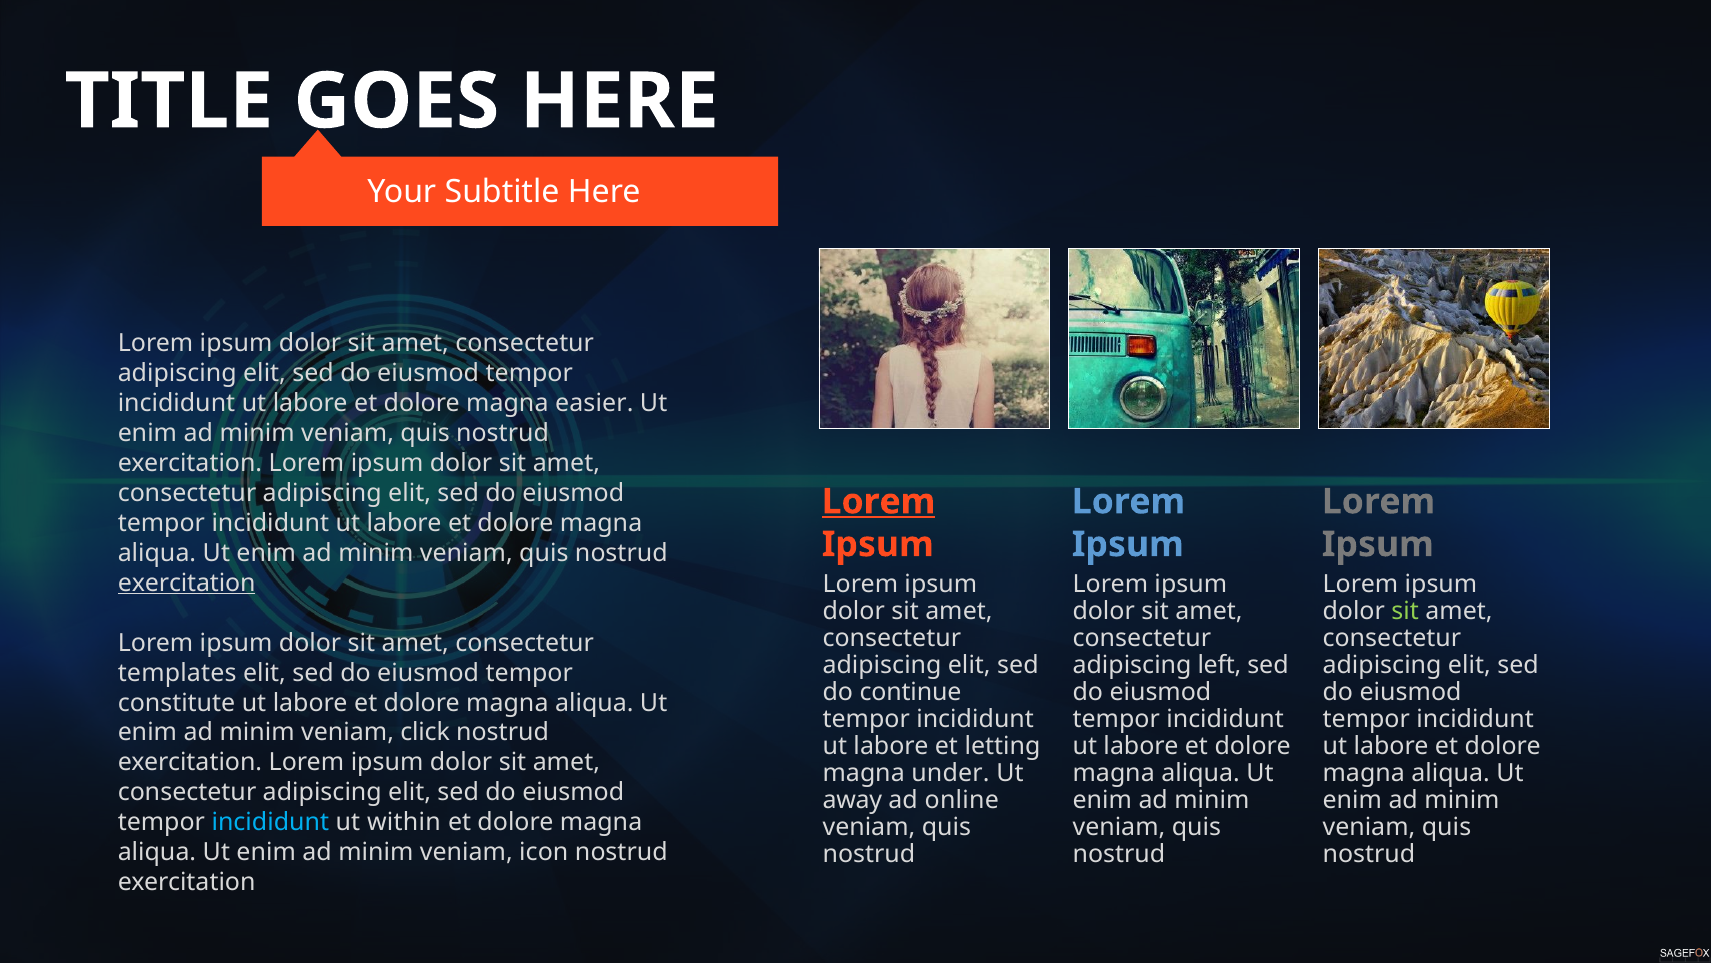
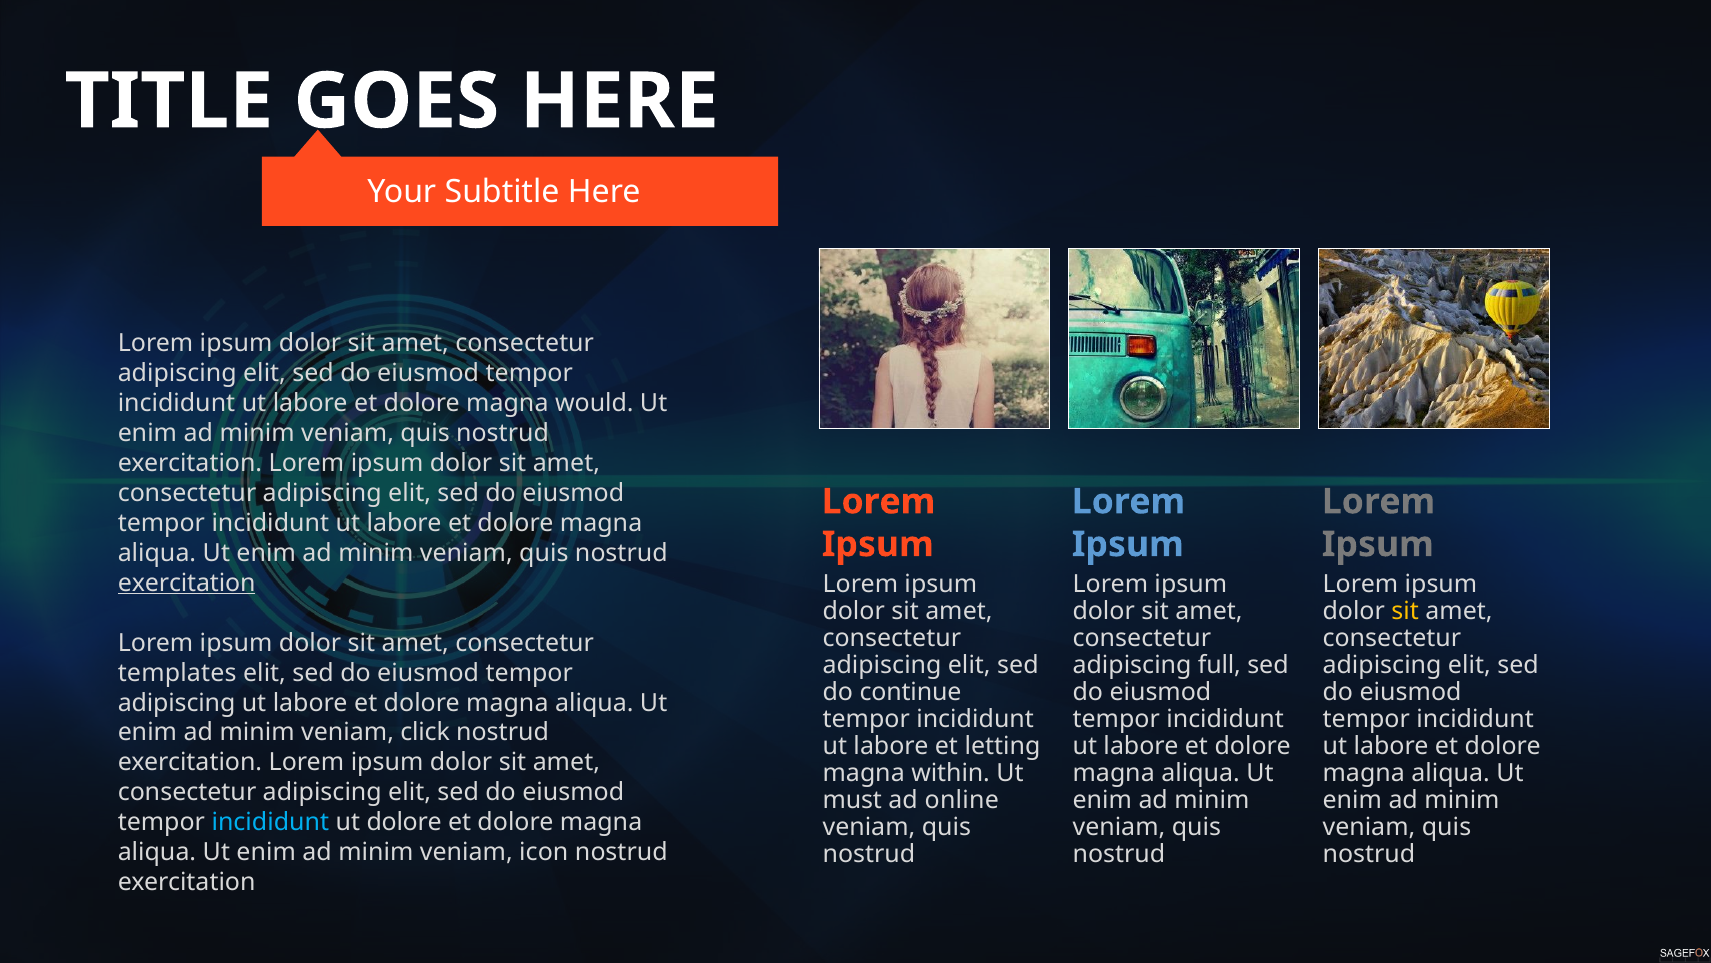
easier: easier -> would
Lorem at (879, 501) underline: present -> none
sit at (1405, 611) colour: light green -> yellow
left: left -> full
constitute at (177, 702): constitute -> adipiscing
under: under -> within
away: away -> must
ut within: within -> dolore
